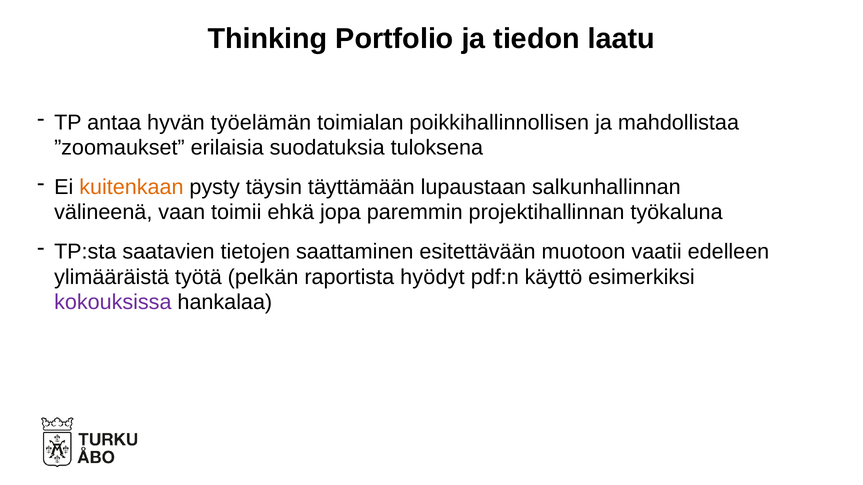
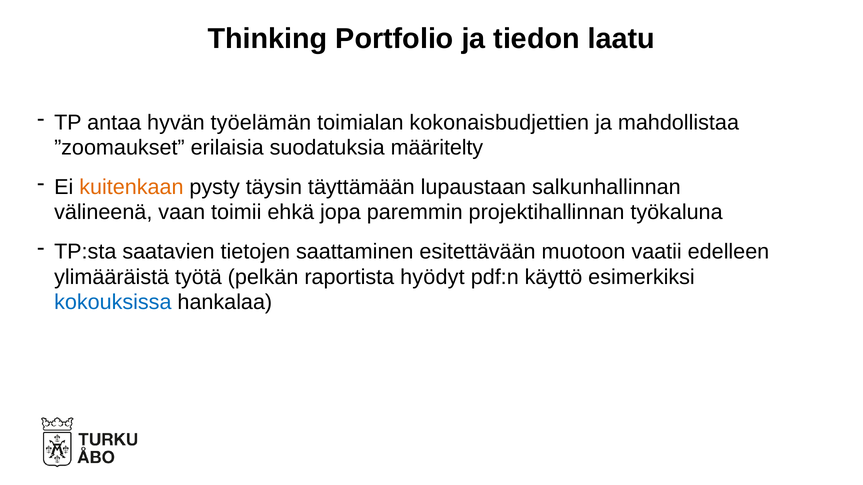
poikkihallinnollisen: poikkihallinnollisen -> kokonaisbudjettien
tuloksena: tuloksena -> määritelty
kokouksissa colour: purple -> blue
